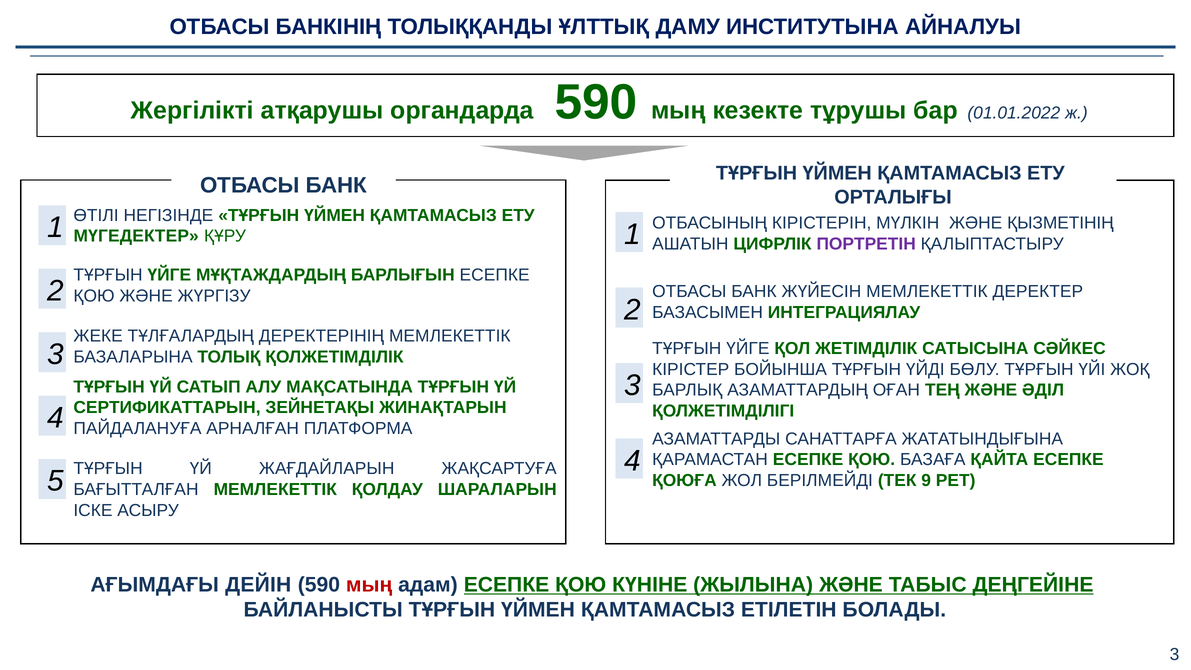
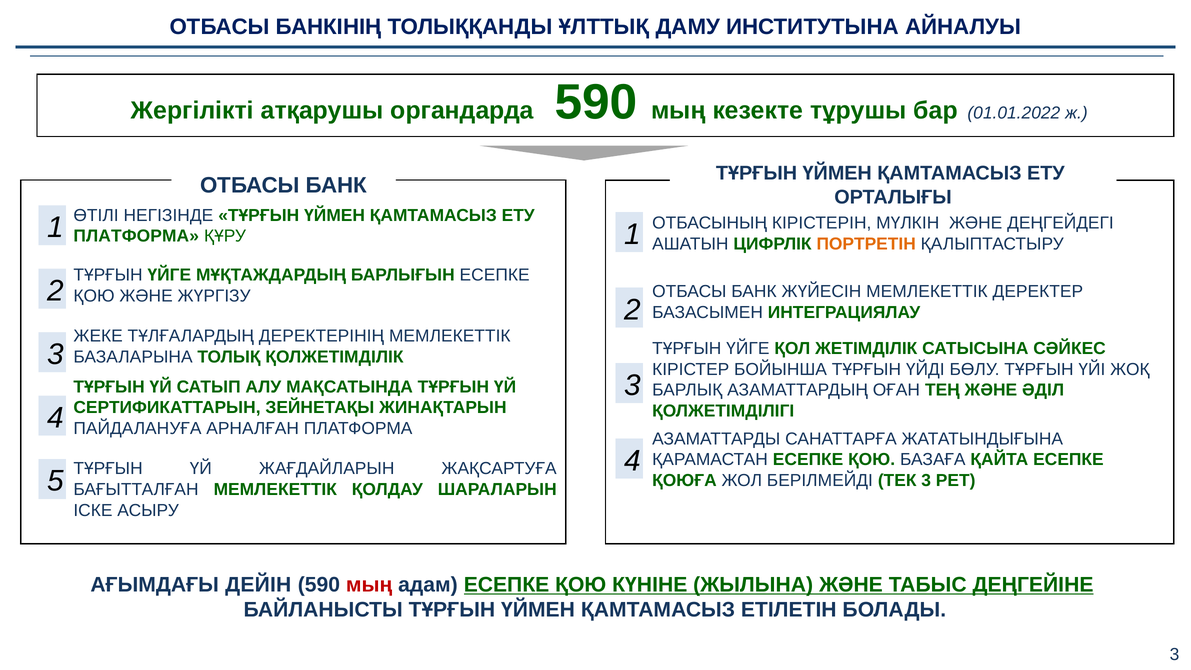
ҚЫЗМЕТІНІҢ: ҚЫЗМЕТІНІҢ -> ДЕҢГЕЙДЕГІ
МҮГЕДЕКТЕР at (136, 236): МҮГЕДЕКТЕР -> ПЛАТФОРМА
ПОРТРЕТІН colour: purple -> orange
ТЕК 9: 9 -> 3
